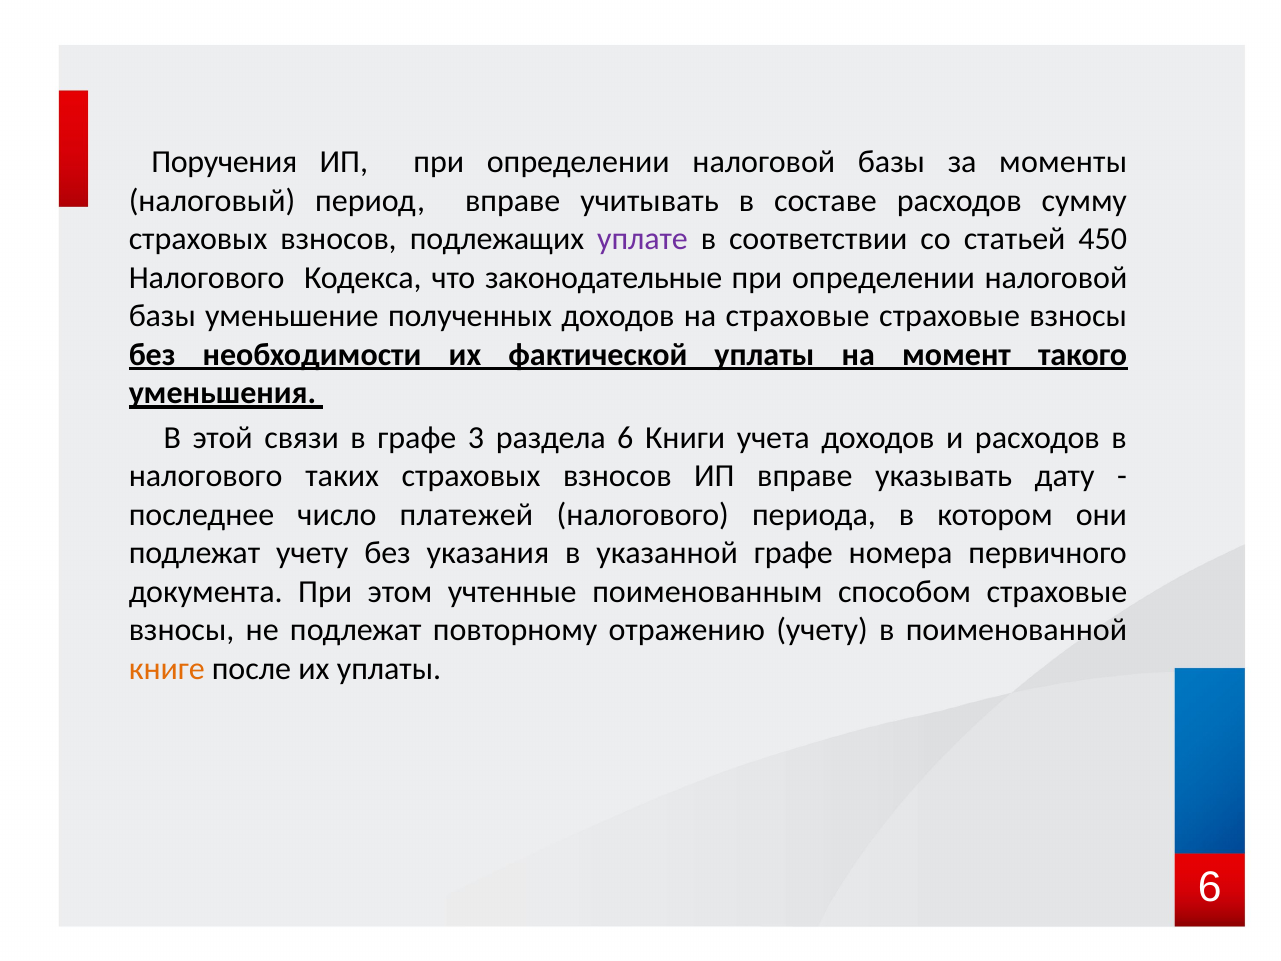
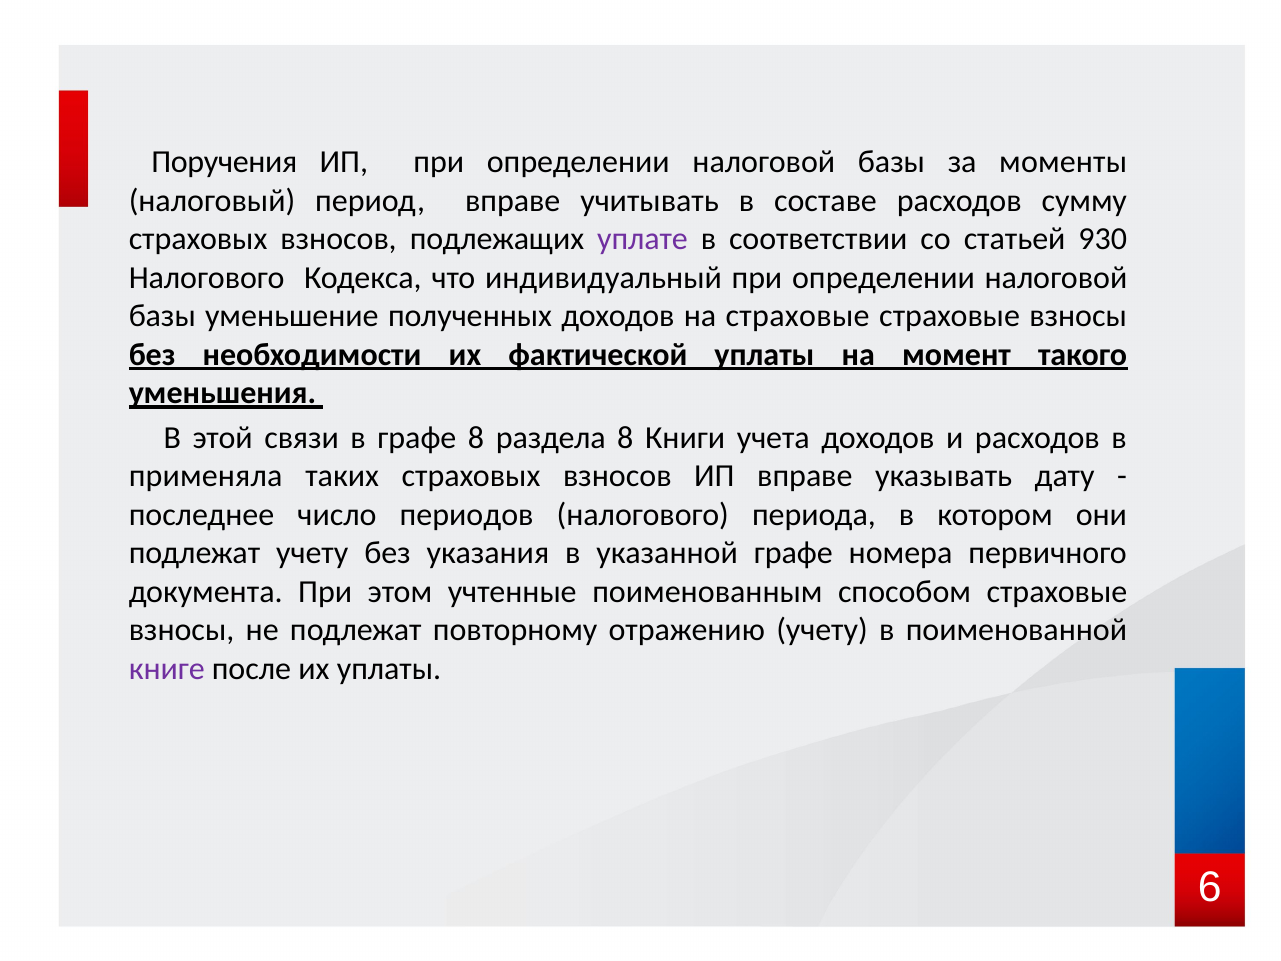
450: 450 -> 930
законодательные: законодательные -> индивидуальный
графе 3: 3 -> 8
раздела 6: 6 -> 8
налогового at (206, 476): налогового -> применяла
платежей: платежей -> периодов
книге colour: orange -> purple
